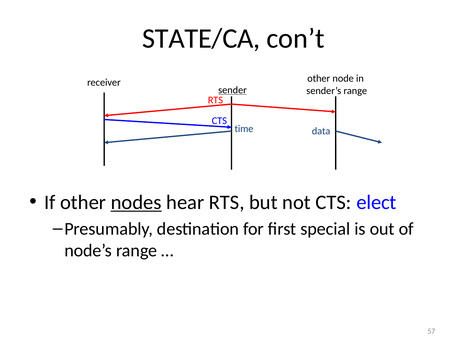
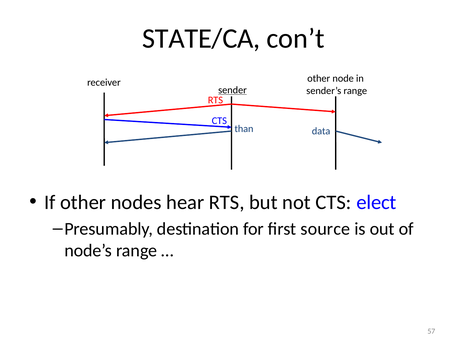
time: time -> than
nodes underline: present -> none
special: special -> source
